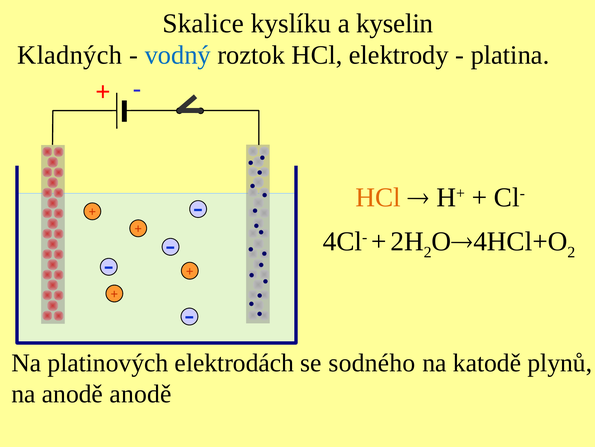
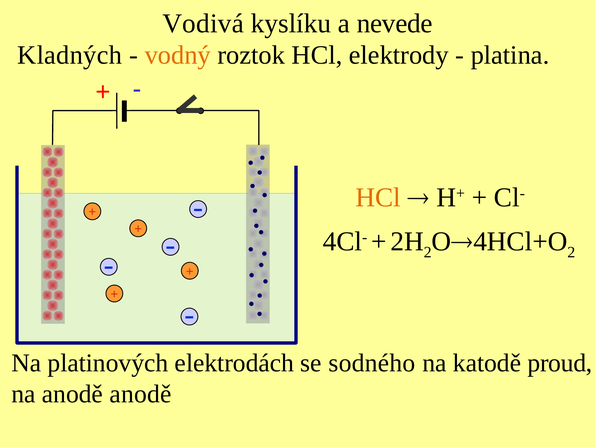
Skalice: Skalice -> Vodivá
kyselin: kyselin -> nevede
vodný colour: blue -> orange
plynů: plynů -> proud
